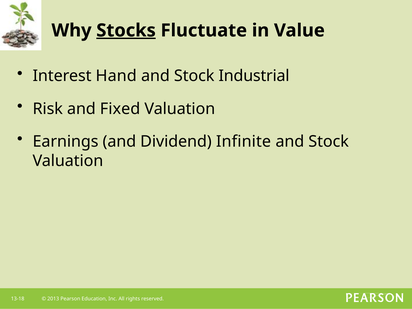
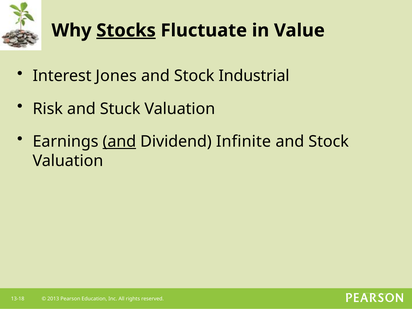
Hand: Hand -> Jones
Fixed: Fixed -> Stuck
and at (119, 141) underline: none -> present
